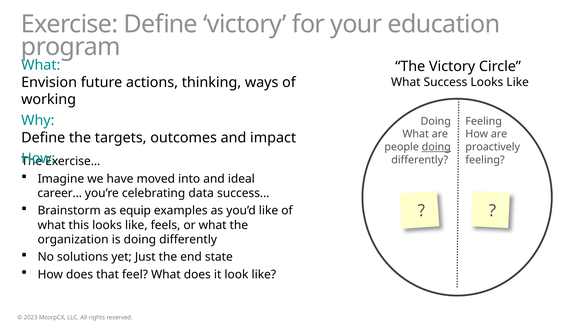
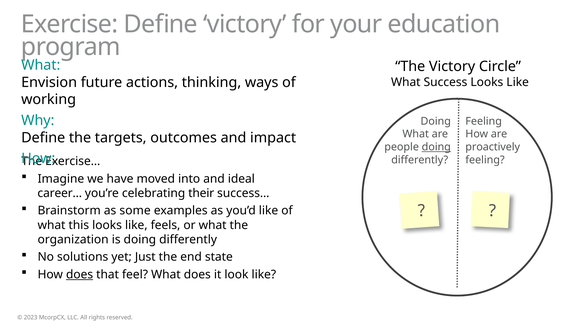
data: data -> their
equip: equip -> some
does at (80, 275) underline: none -> present
